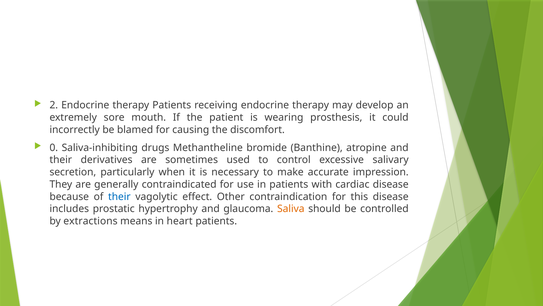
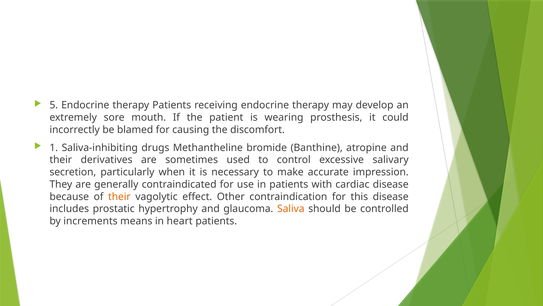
2: 2 -> 5
0: 0 -> 1
their at (119, 196) colour: blue -> orange
extractions: extractions -> increments
